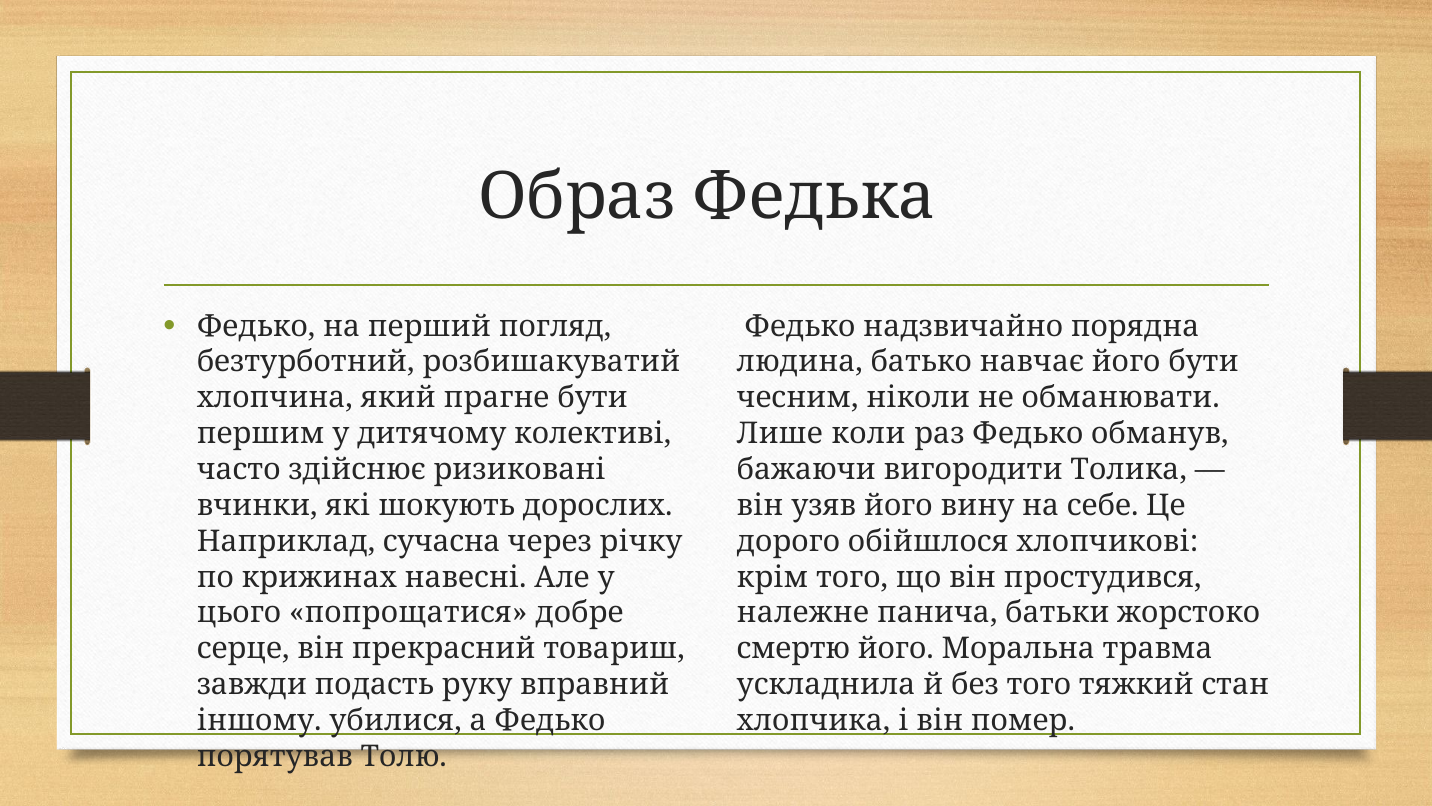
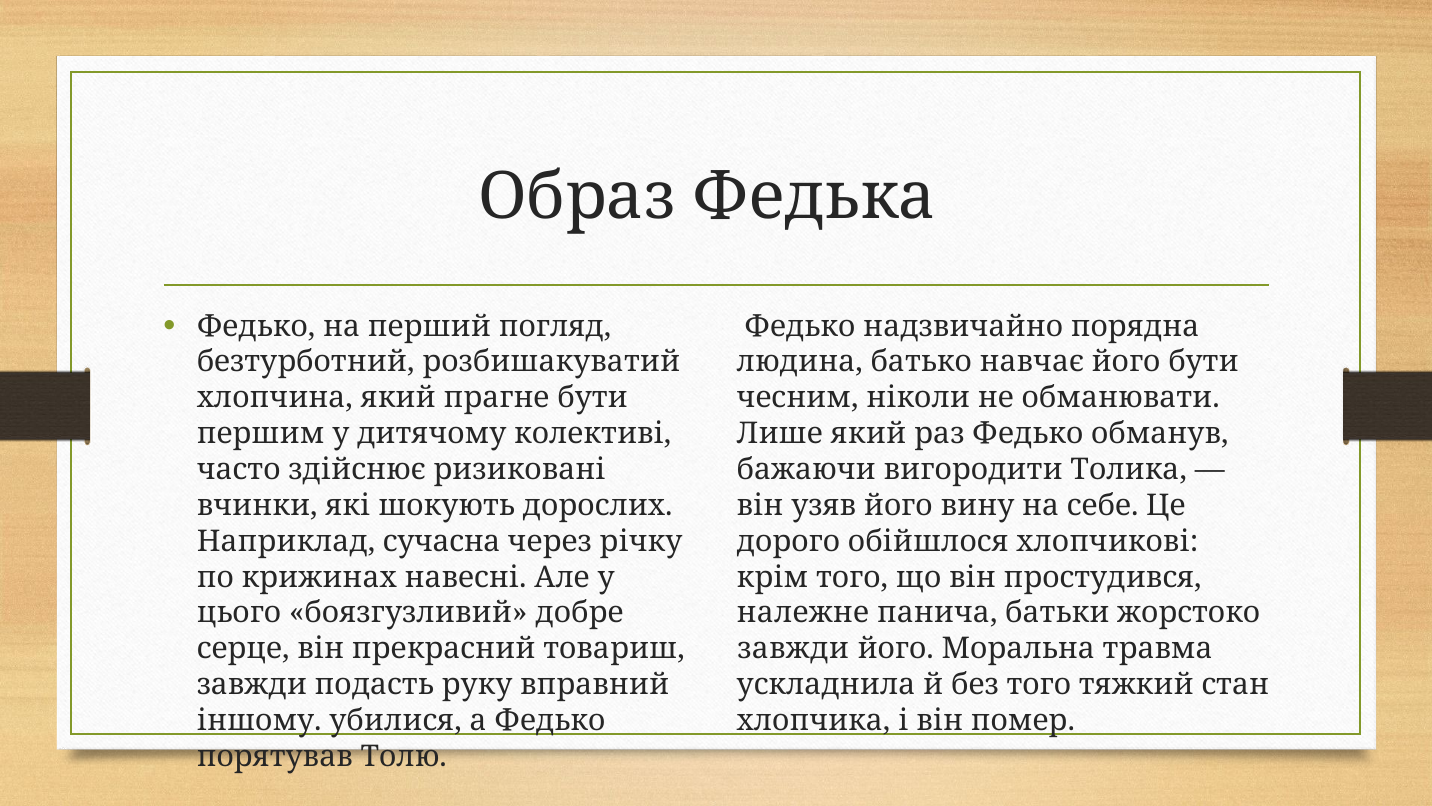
Лише коли: коли -> який
попрощатися: попрощатися -> боязгузливий
смертю at (793, 648): смертю -> завжди
